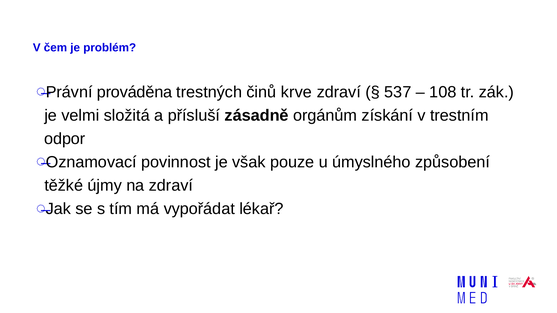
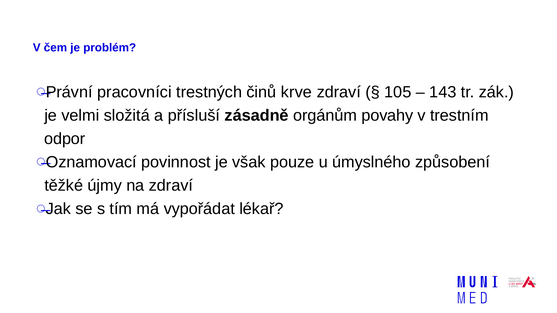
prováděna: prováděna -> pracovníci
537: 537 -> 105
108: 108 -> 143
získání: získání -> povahy
